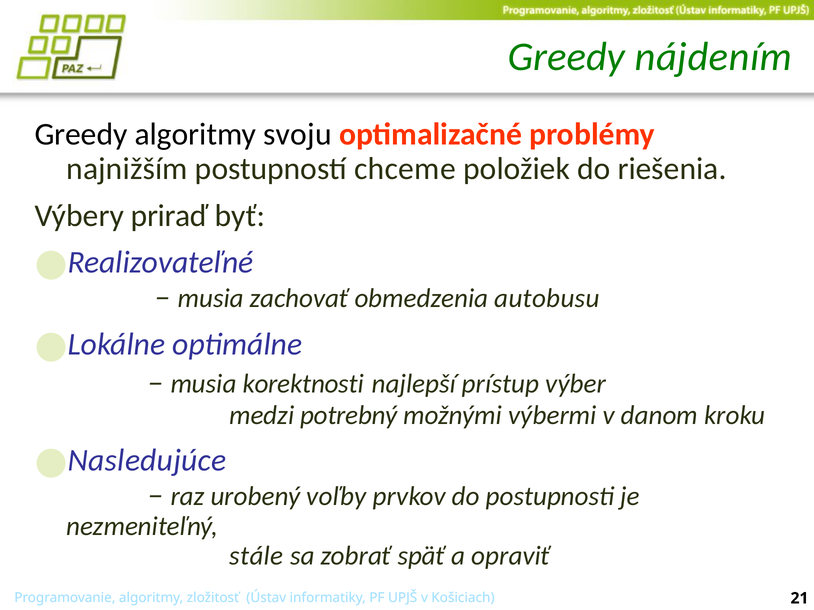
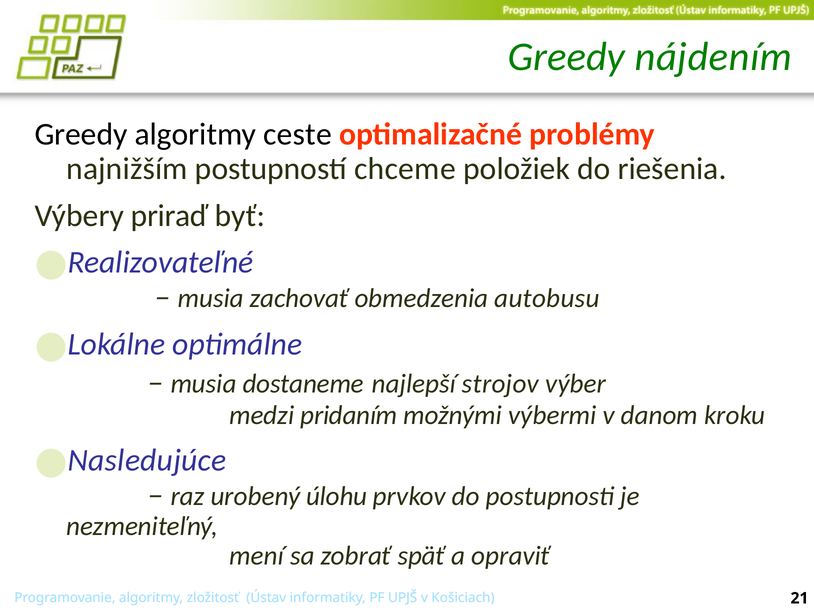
svoju: svoju -> ceste
korektnosti: korektnosti -> dostaneme
prístup: prístup -> strojov
potrebný: potrebný -> pridaním
voľby: voľby -> úlohu
stále: stále -> mení
